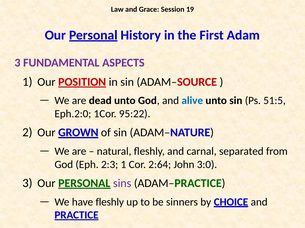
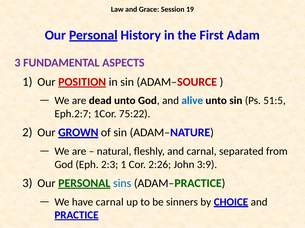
Eph.2:0: Eph.2:0 -> Eph.2:7
95:22: 95:22 -> 75:22
2:64: 2:64 -> 2:26
3:0: 3:0 -> 3:9
sins colour: purple -> blue
have fleshly: fleshly -> carnal
